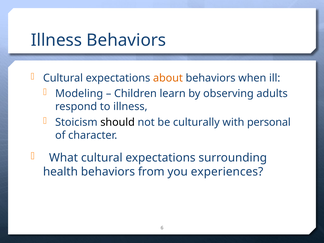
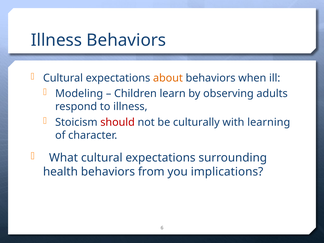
should colour: black -> red
personal: personal -> learning
experiences: experiences -> implications
